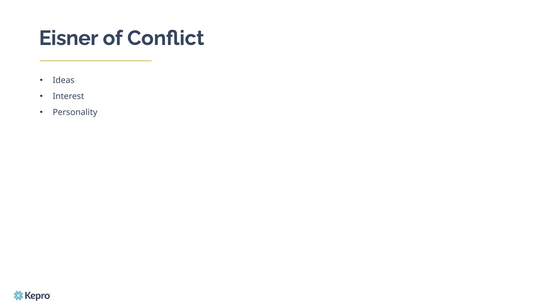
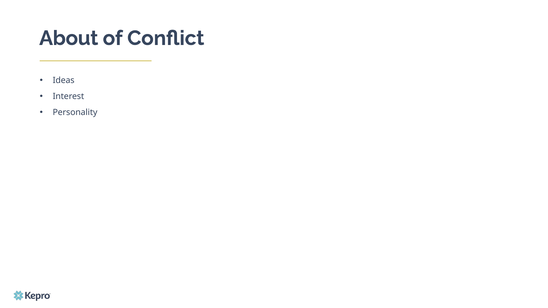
Eisner: Eisner -> About
